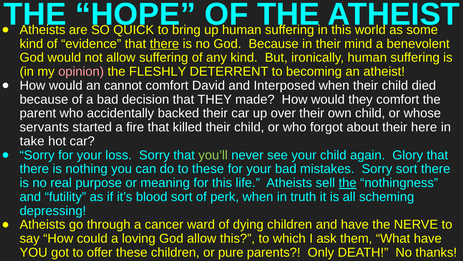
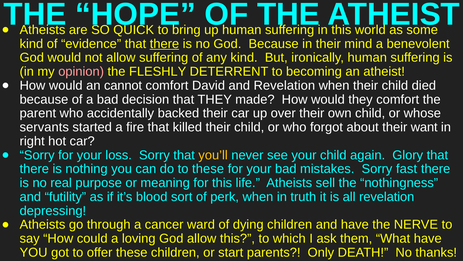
and Interposed: Interposed -> Revelation
here: here -> want
take: take -> right
you’ll colour: light green -> yellow
Sorry sort: sort -> fast
the at (348, 183) underline: present -> none
all scheming: scheming -> revelation
pure: pure -> start
